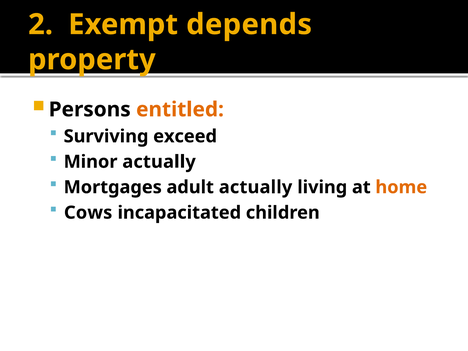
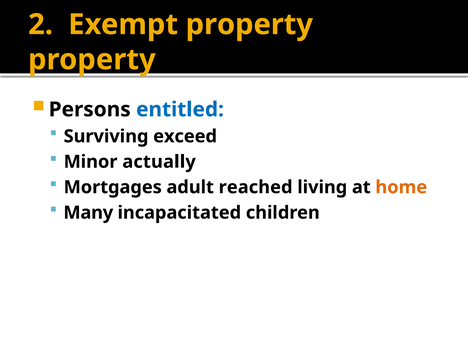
Exempt depends: depends -> property
entitled colour: orange -> blue
adult actually: actually -> reached
Cows: Cows -> Many
